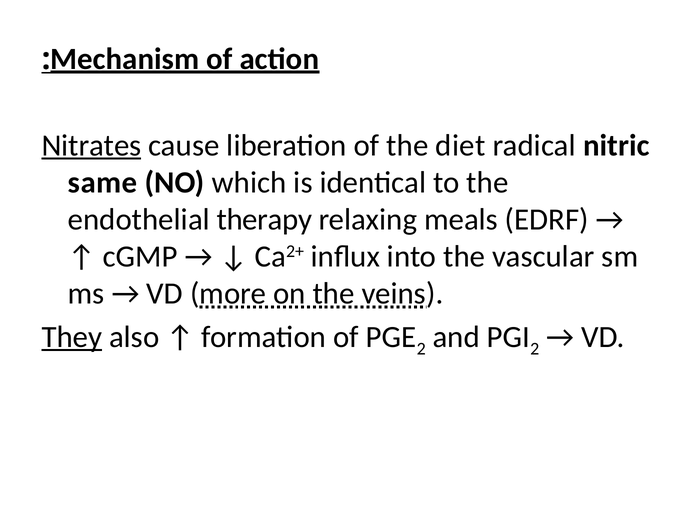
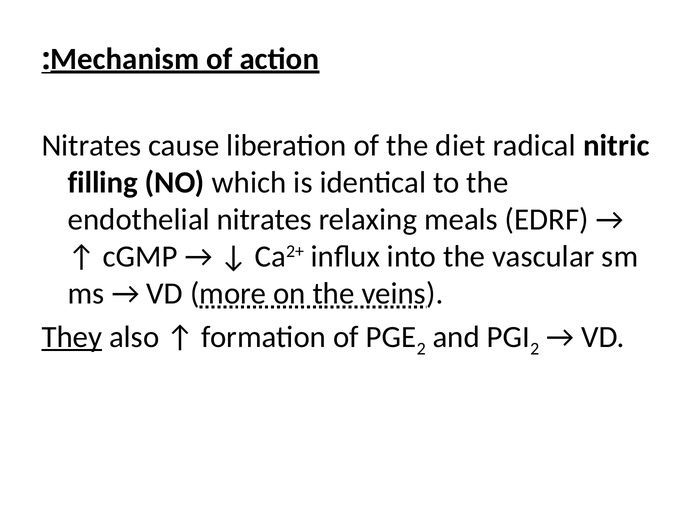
Nitrates at (92, 145) underline: present -> none
same: same -> filling
endothelial therapy: therapy -> nitrates
